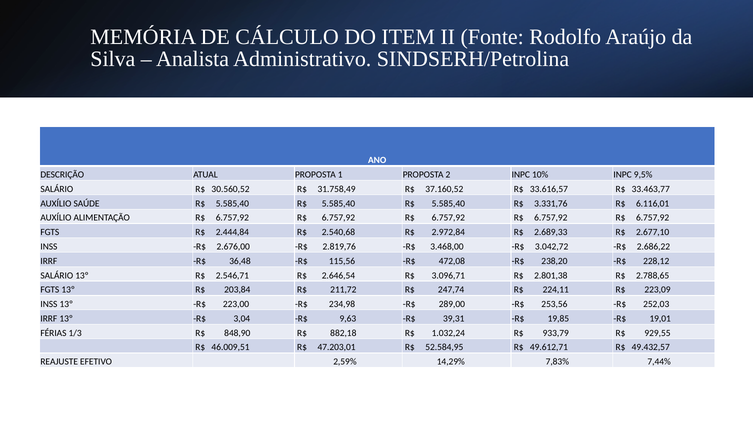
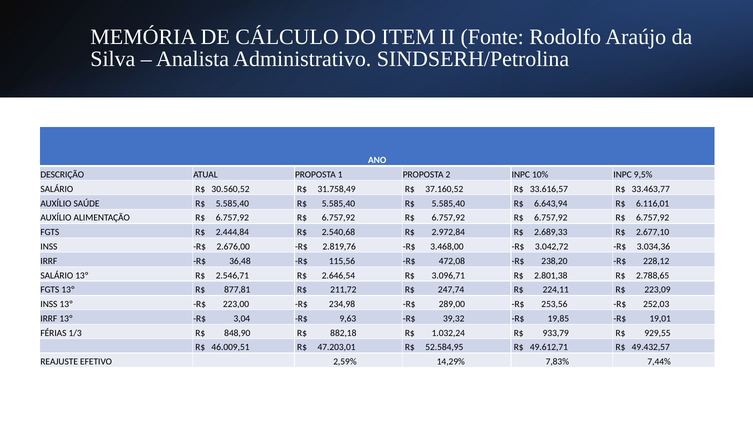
3.331,76: 3.331,76 -> 6.643,94
2.686,22: 2.686,22 -> 3.034,36
203,84: 203,84 -> 877,81
39,31: 39,31 -> 39,32
